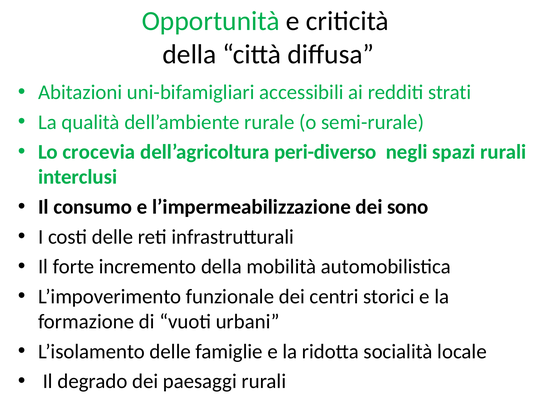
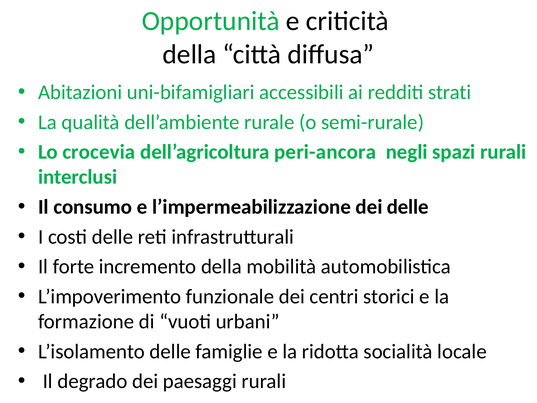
peri-diverso: peri-diverso -> peri-ancora
dei sono: sono -> delle
